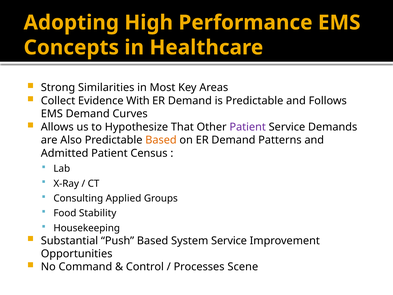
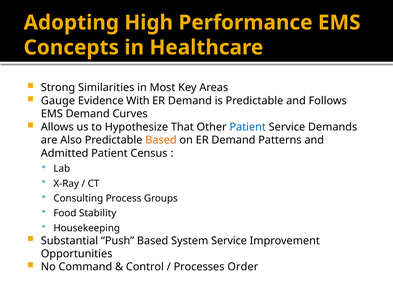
Collect: Collect -> Gauge
Patient at (248, 127) colour: purple -> blue
Applied: Applied -> Process
Scene: Scene -> Order
